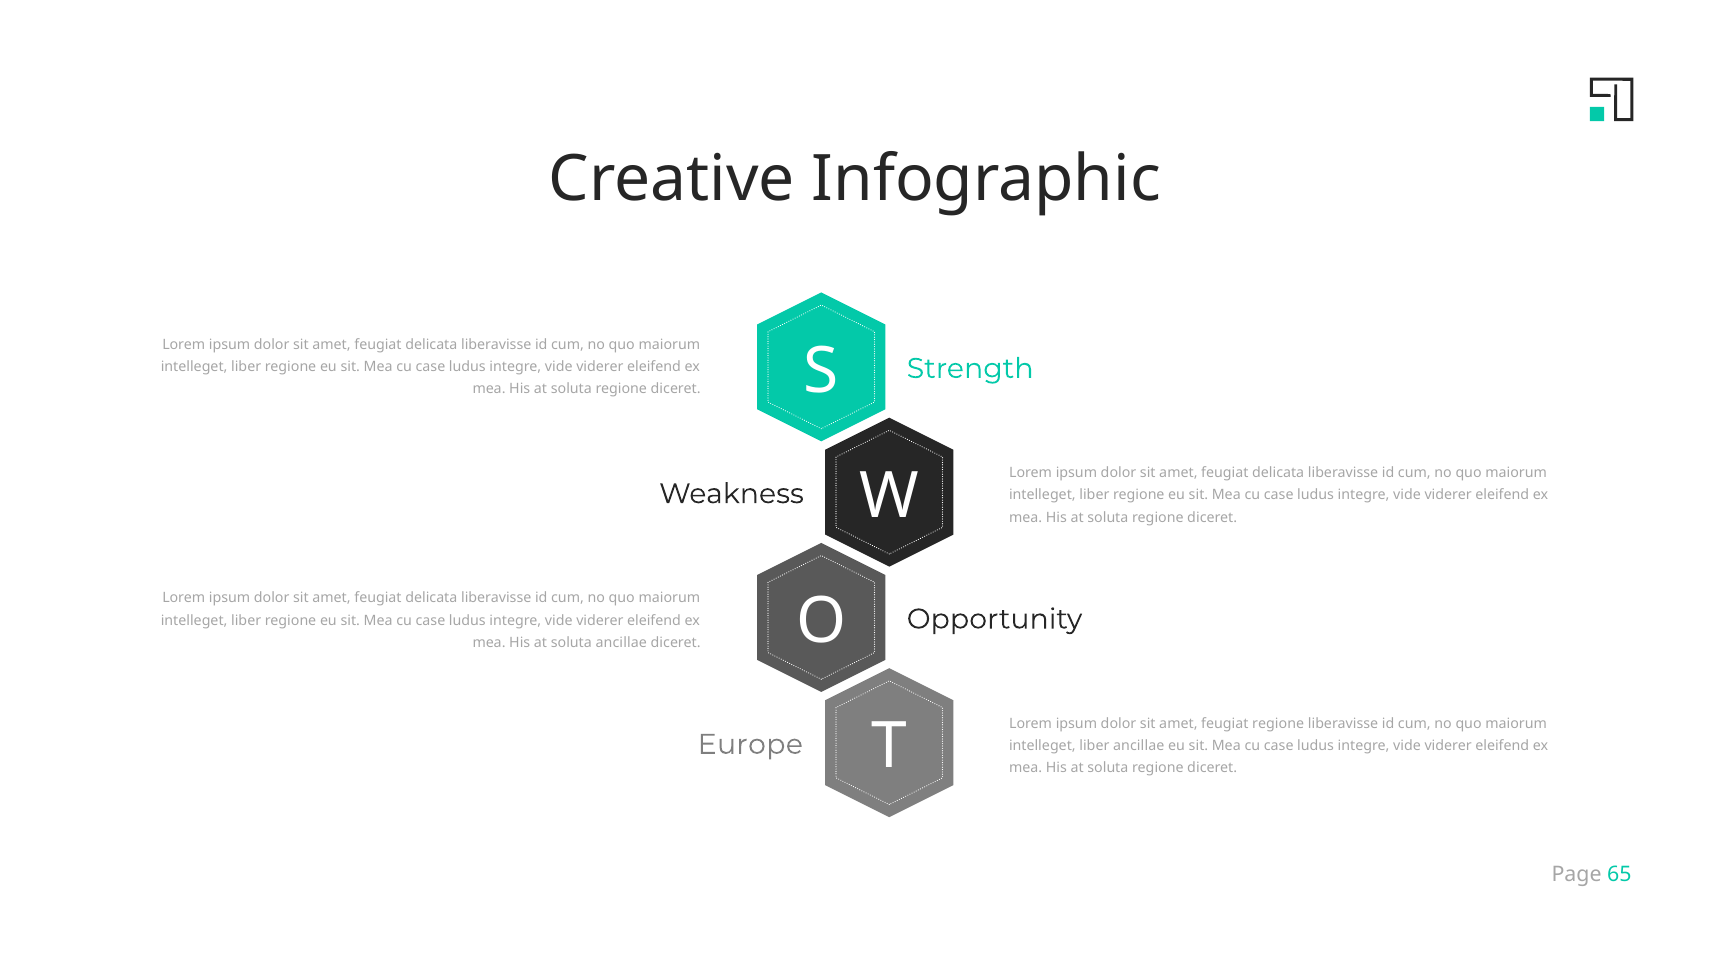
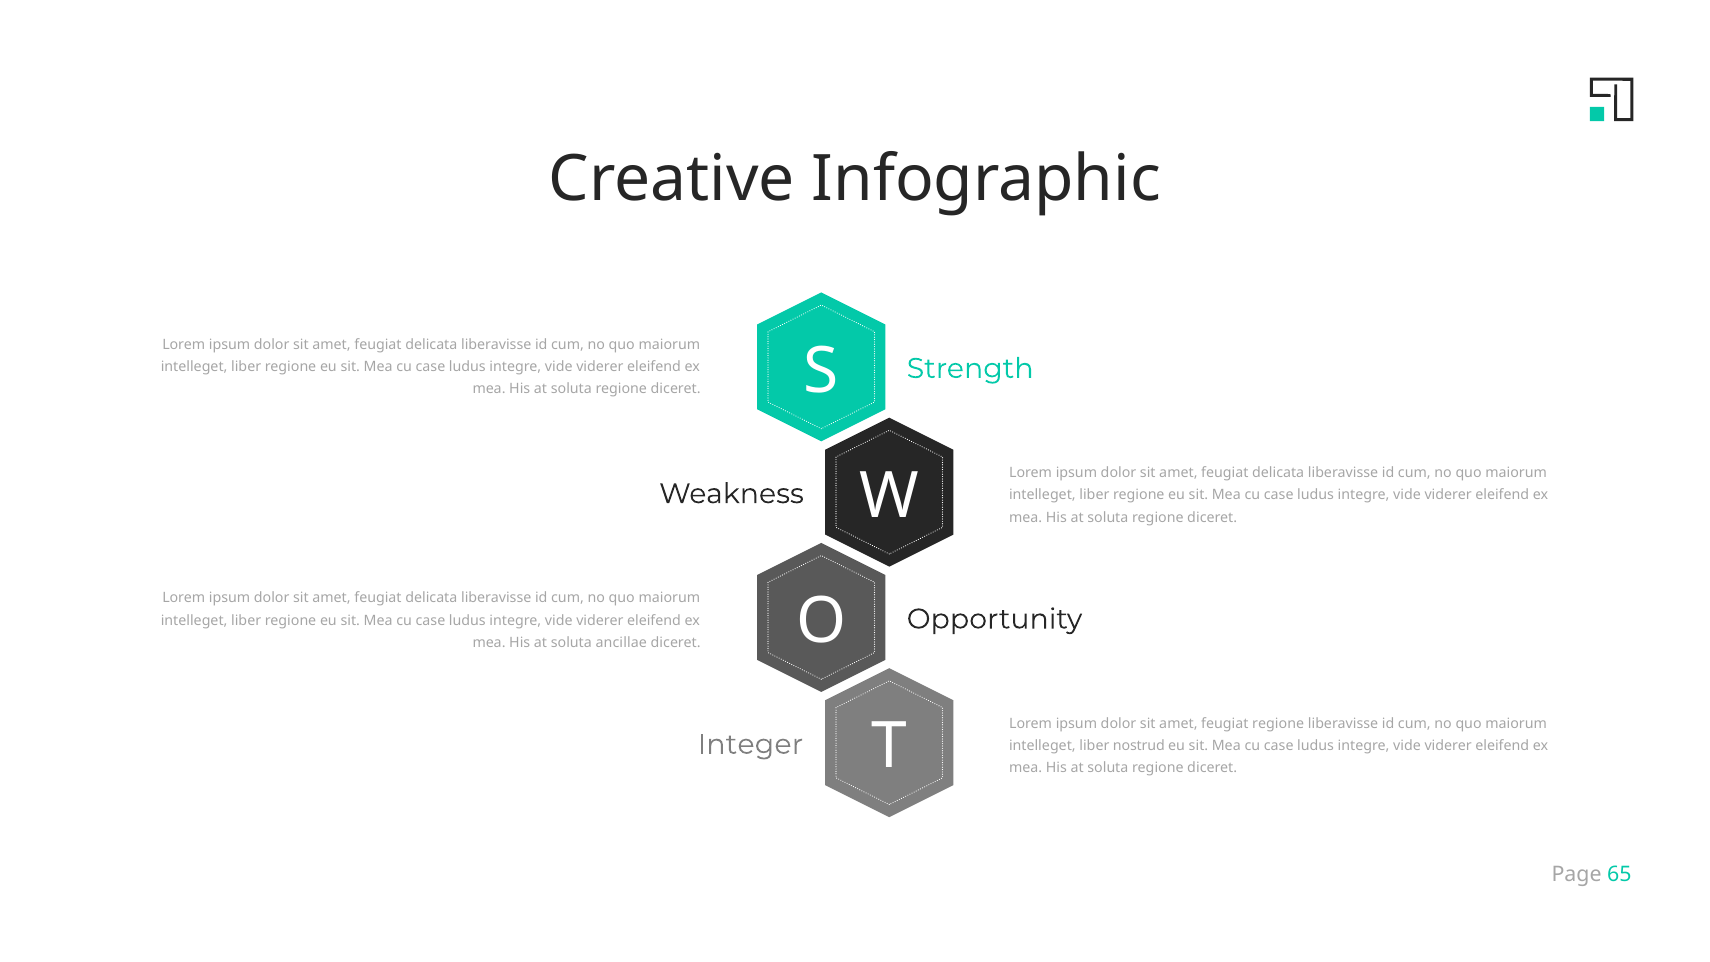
Europe: Europe -> Integer
liber ancillae: ancillae -> nostrud
